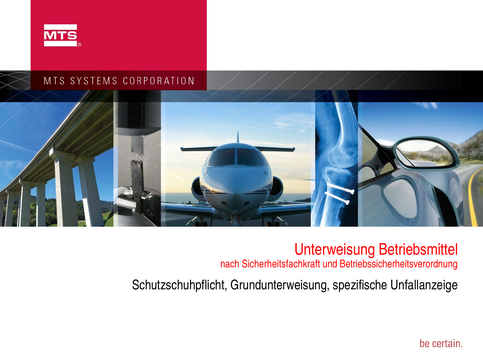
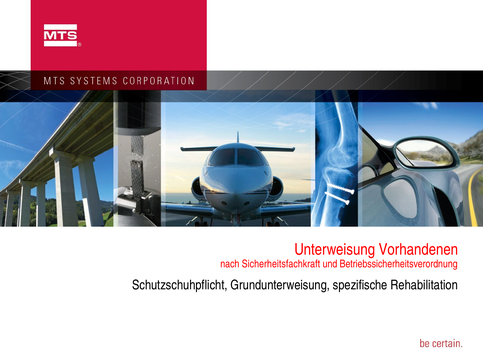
Betriebsmittel: Betriebsmittel -> Vorhandenen
Unfallanzeige: Unfallanzeige -> Rehabilitation
